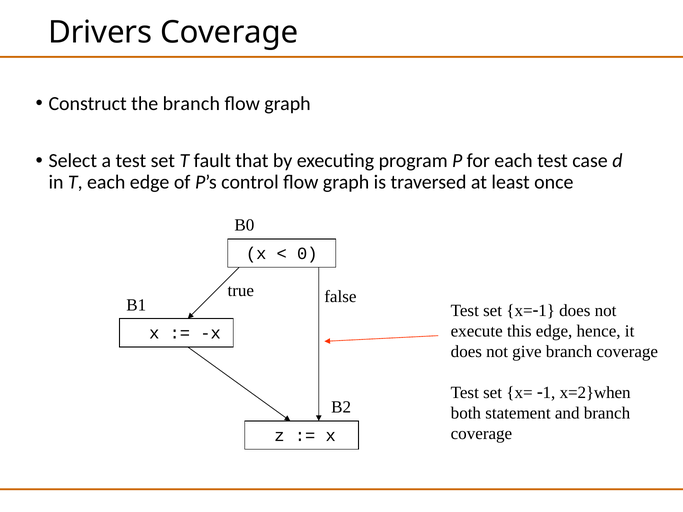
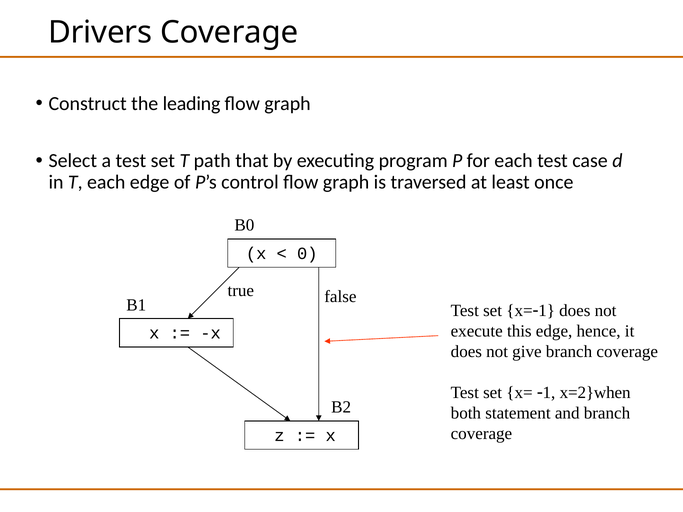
the branch: branch -> leading
fault: fault -> path
